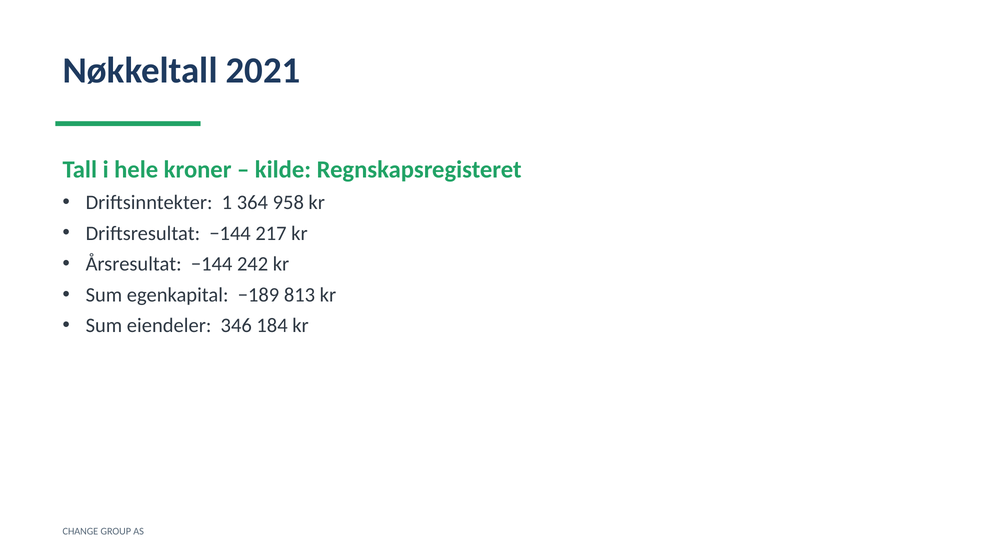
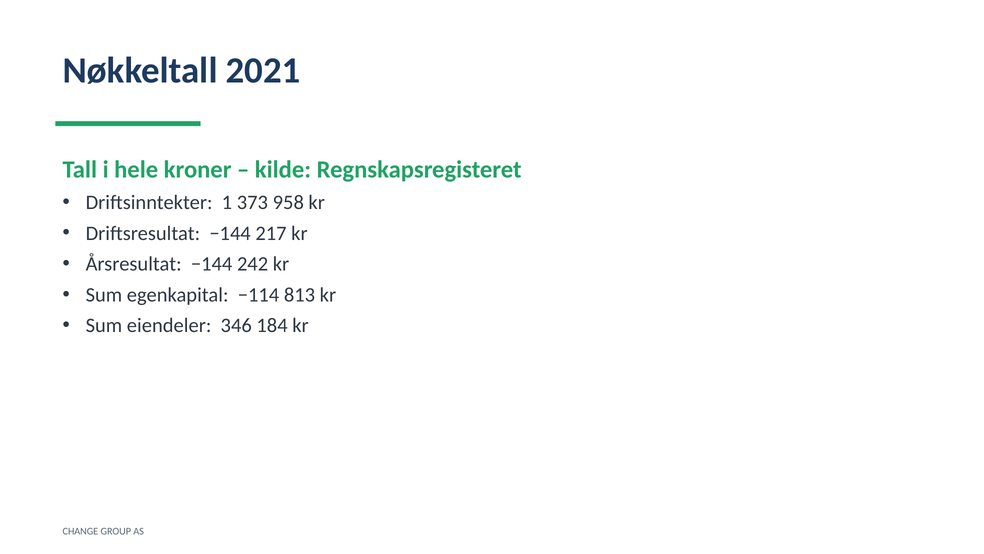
364: 364 -> 373
−189: −189 -> −114
